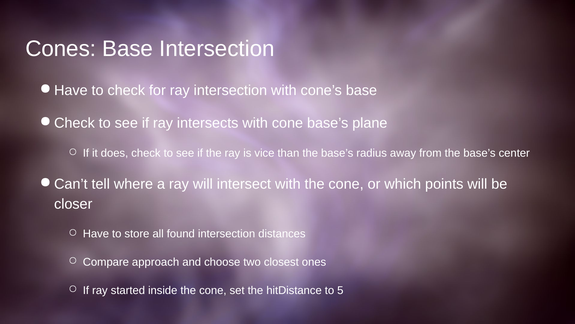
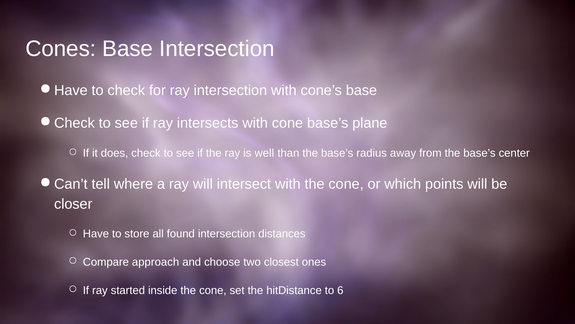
vice: vice -> well
5: 5 -> 6
